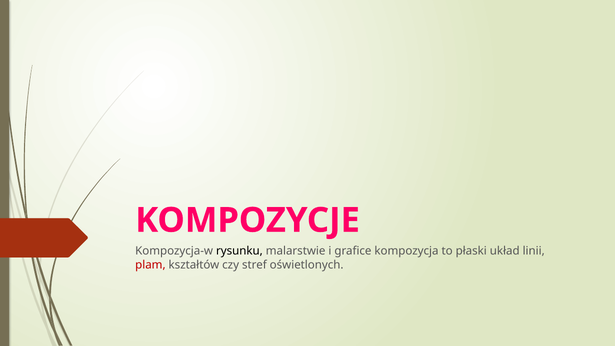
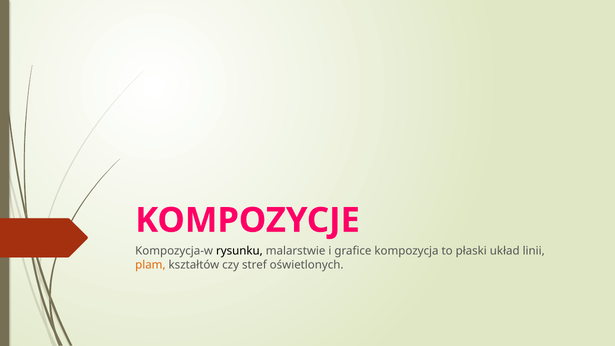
plam colour: red -> orange
